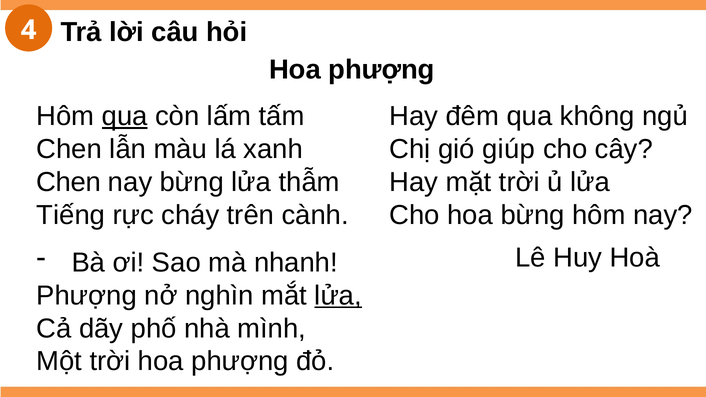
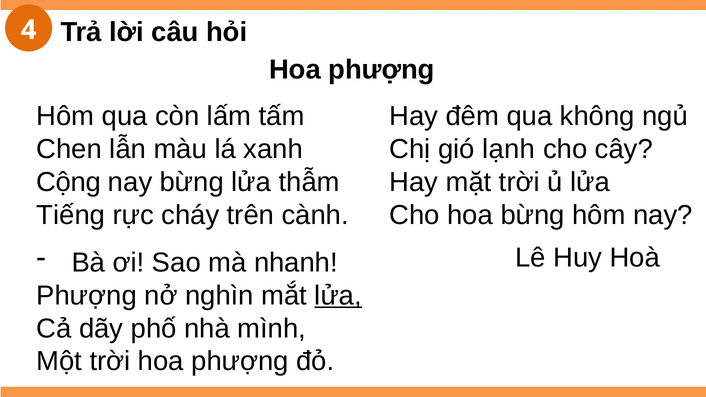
qua at (125, 116) underline: present -> none
giúp: giúp -> lạnh
Chen at (69, 182): Chen -> Cộng
